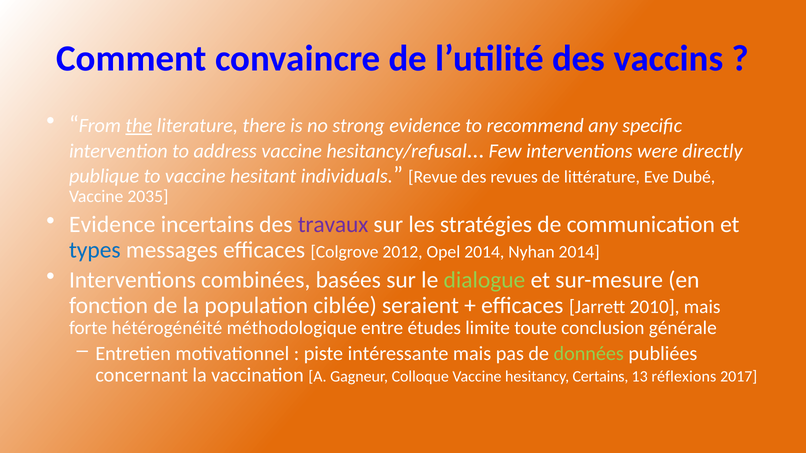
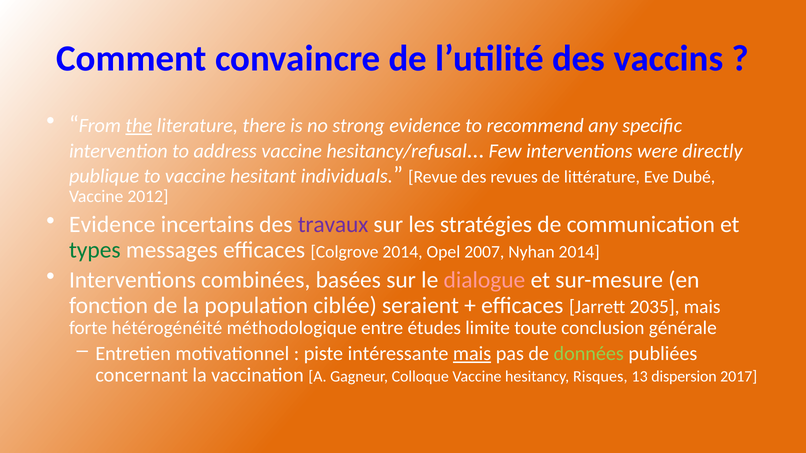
2035: 2035 -> 2012
types colour: blue -> green
Colgrove 2012: 2012 -> 2014
Opel 2014: 2014 -> 2007
dialogue colour: light green -> pink
2010: 2010 -> 2035
mais at (472, 354) underline: none -> present
Certains: Certains -> Risques
réflexions: réflexions -> dispersion
